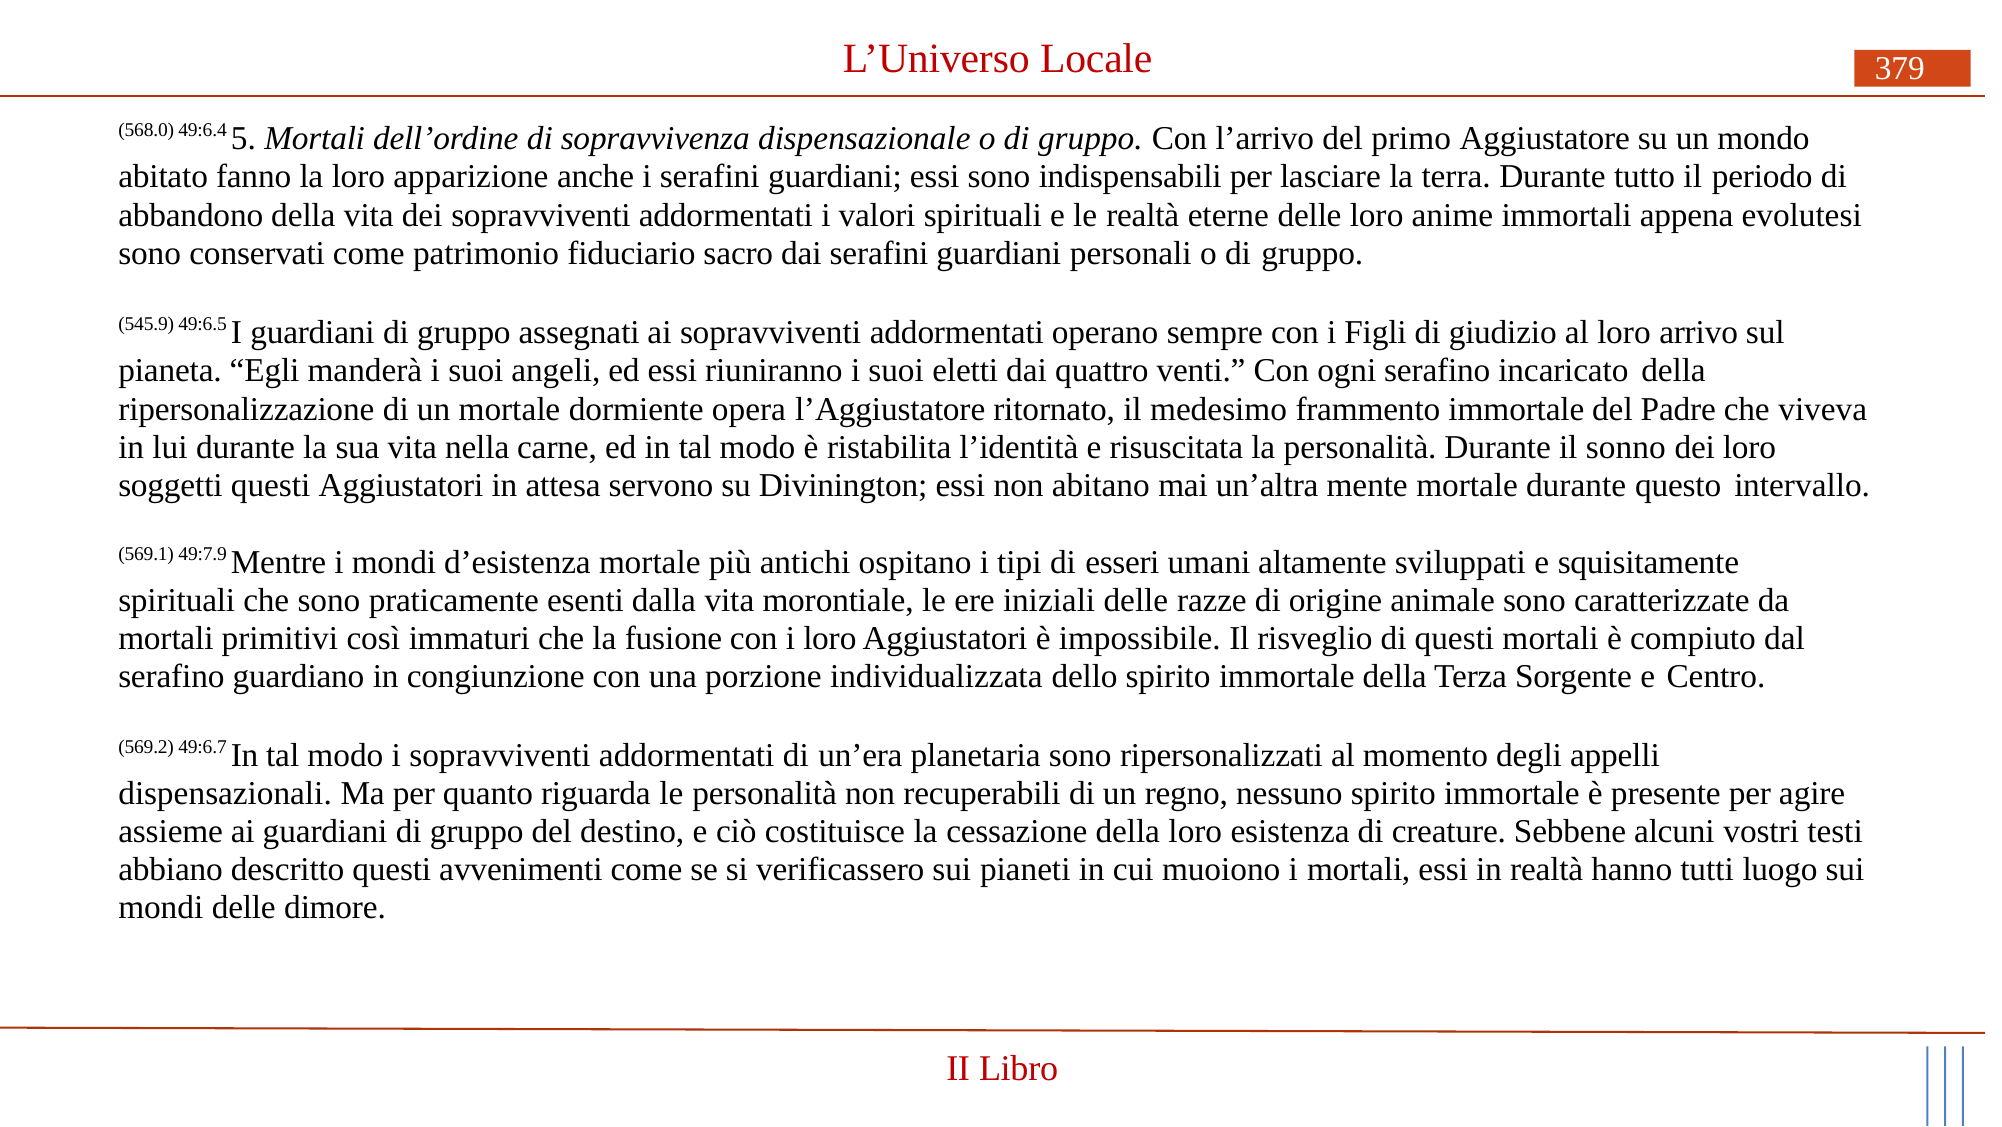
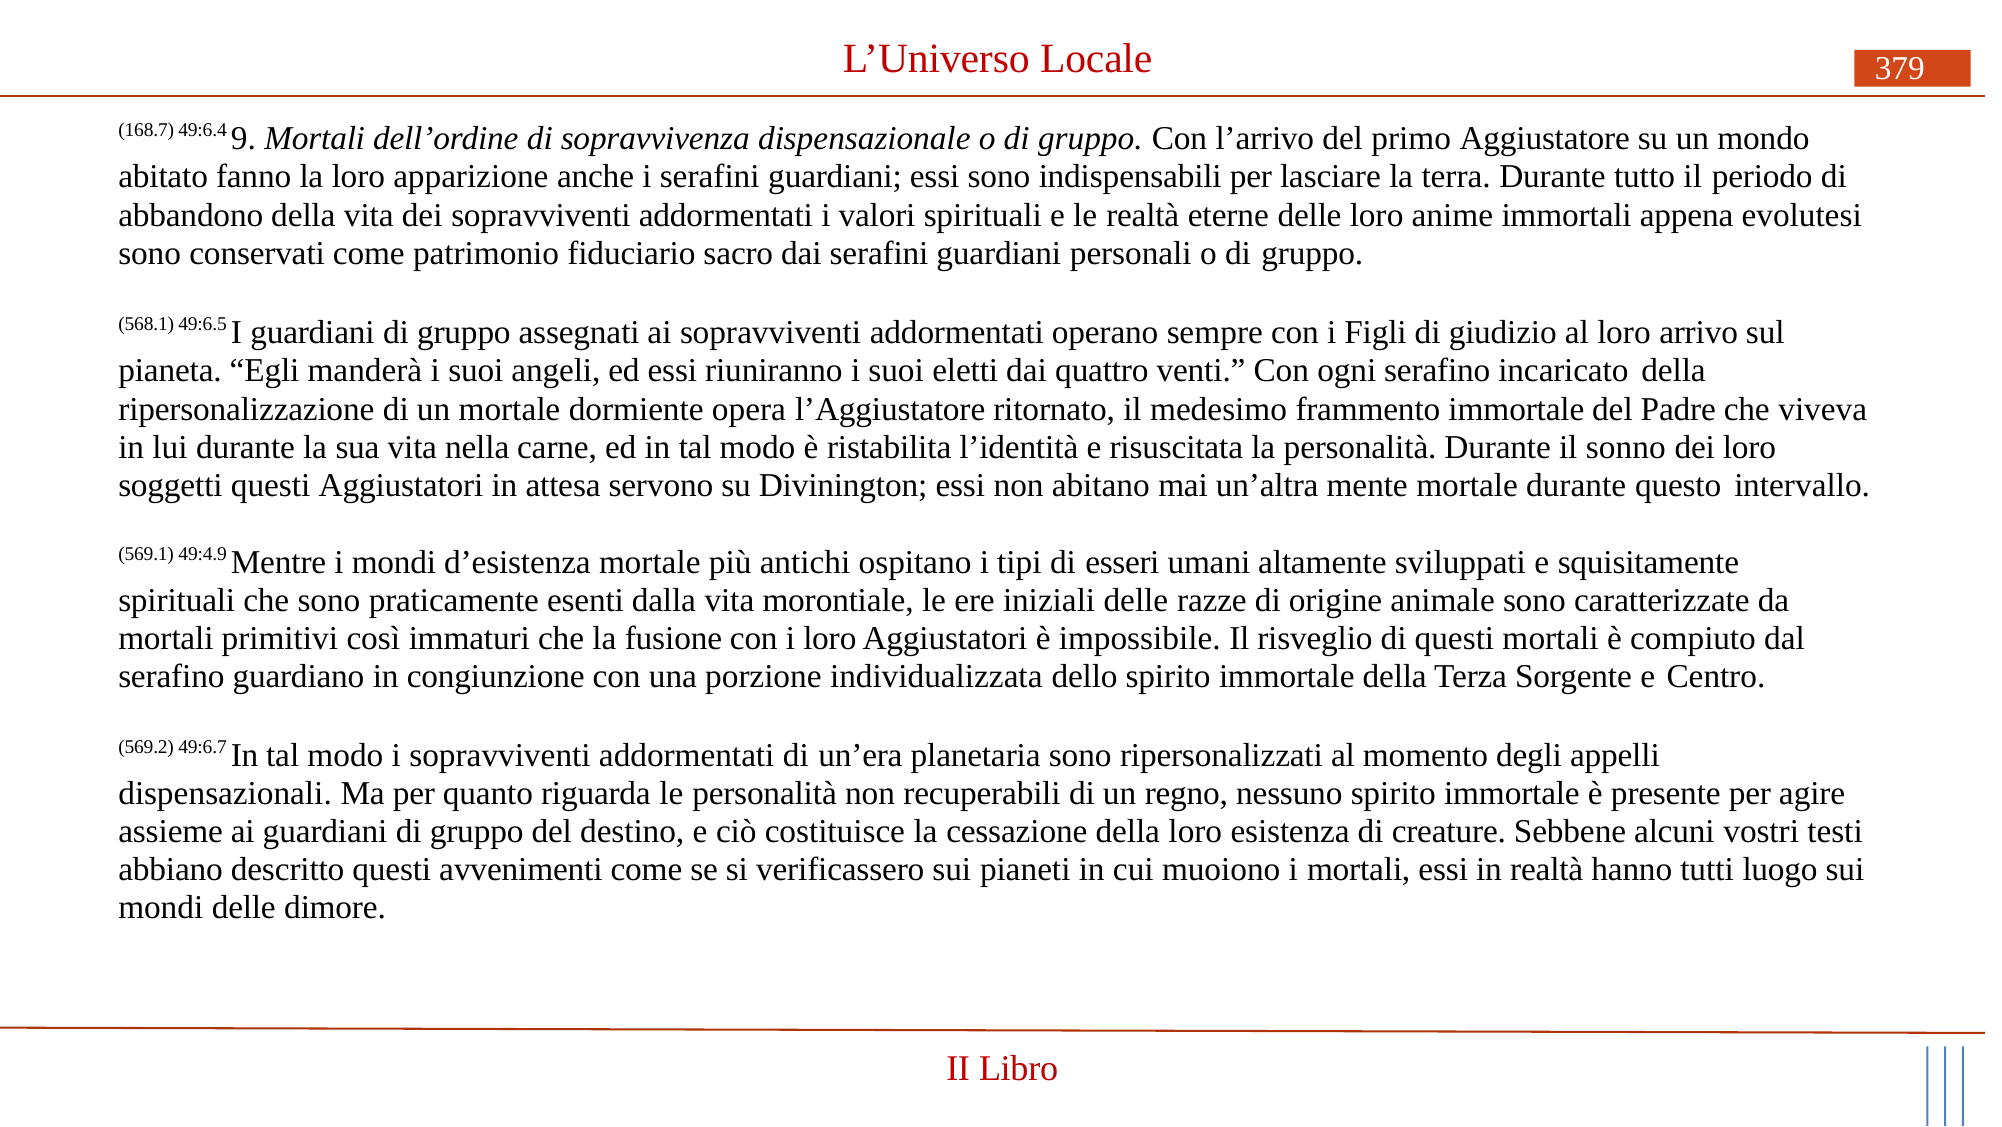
568.0: 568.0 -> 168.7
5: 5 -> 9
545.9: 545.9 -> 568.1
49:7.9: 49:7.9 -> 49:4.9
